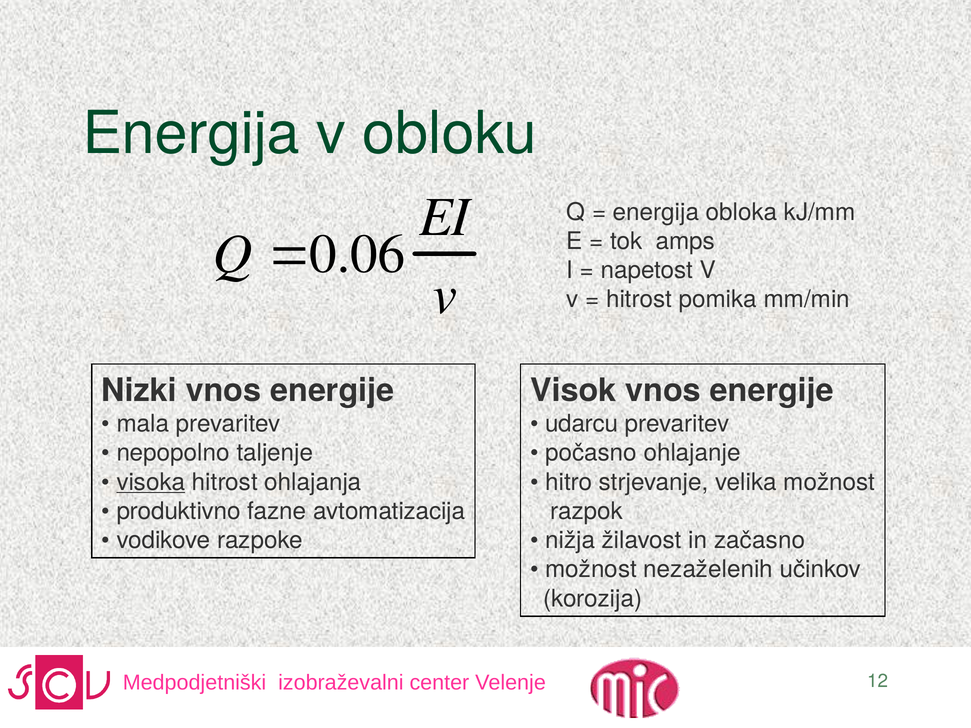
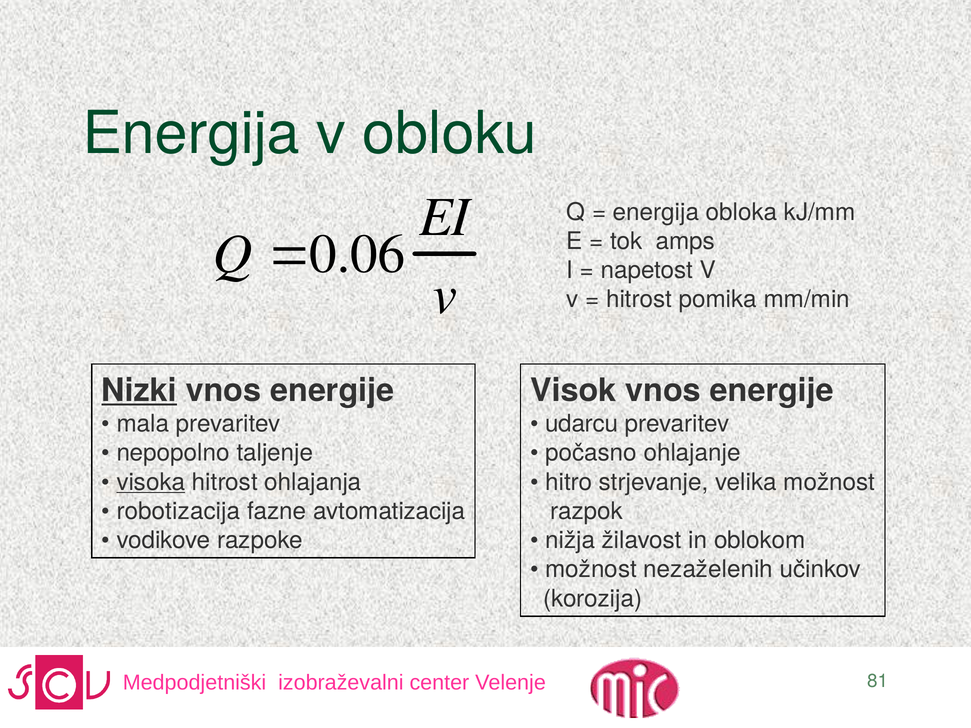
Nizki underline: none -> present
produktivno: produktivno -> robotizacija
začasno: začasno -> oblokom
12: 12 -> 81
